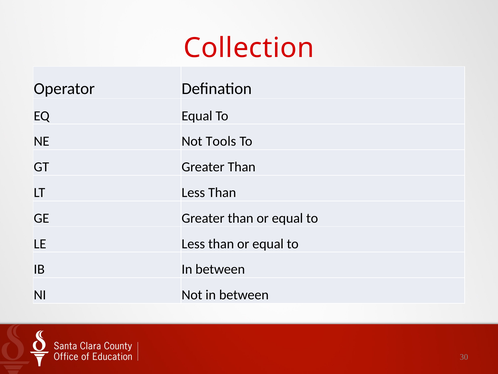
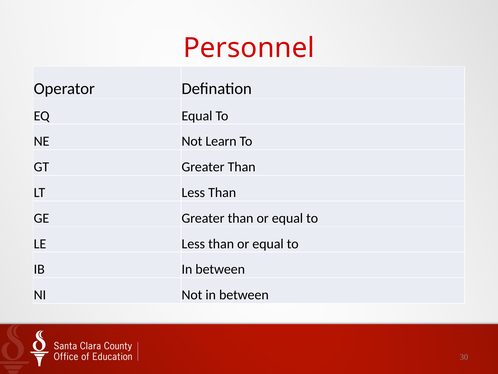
Collection: Collection -> Personnel
Tools: Tools -> Learn
